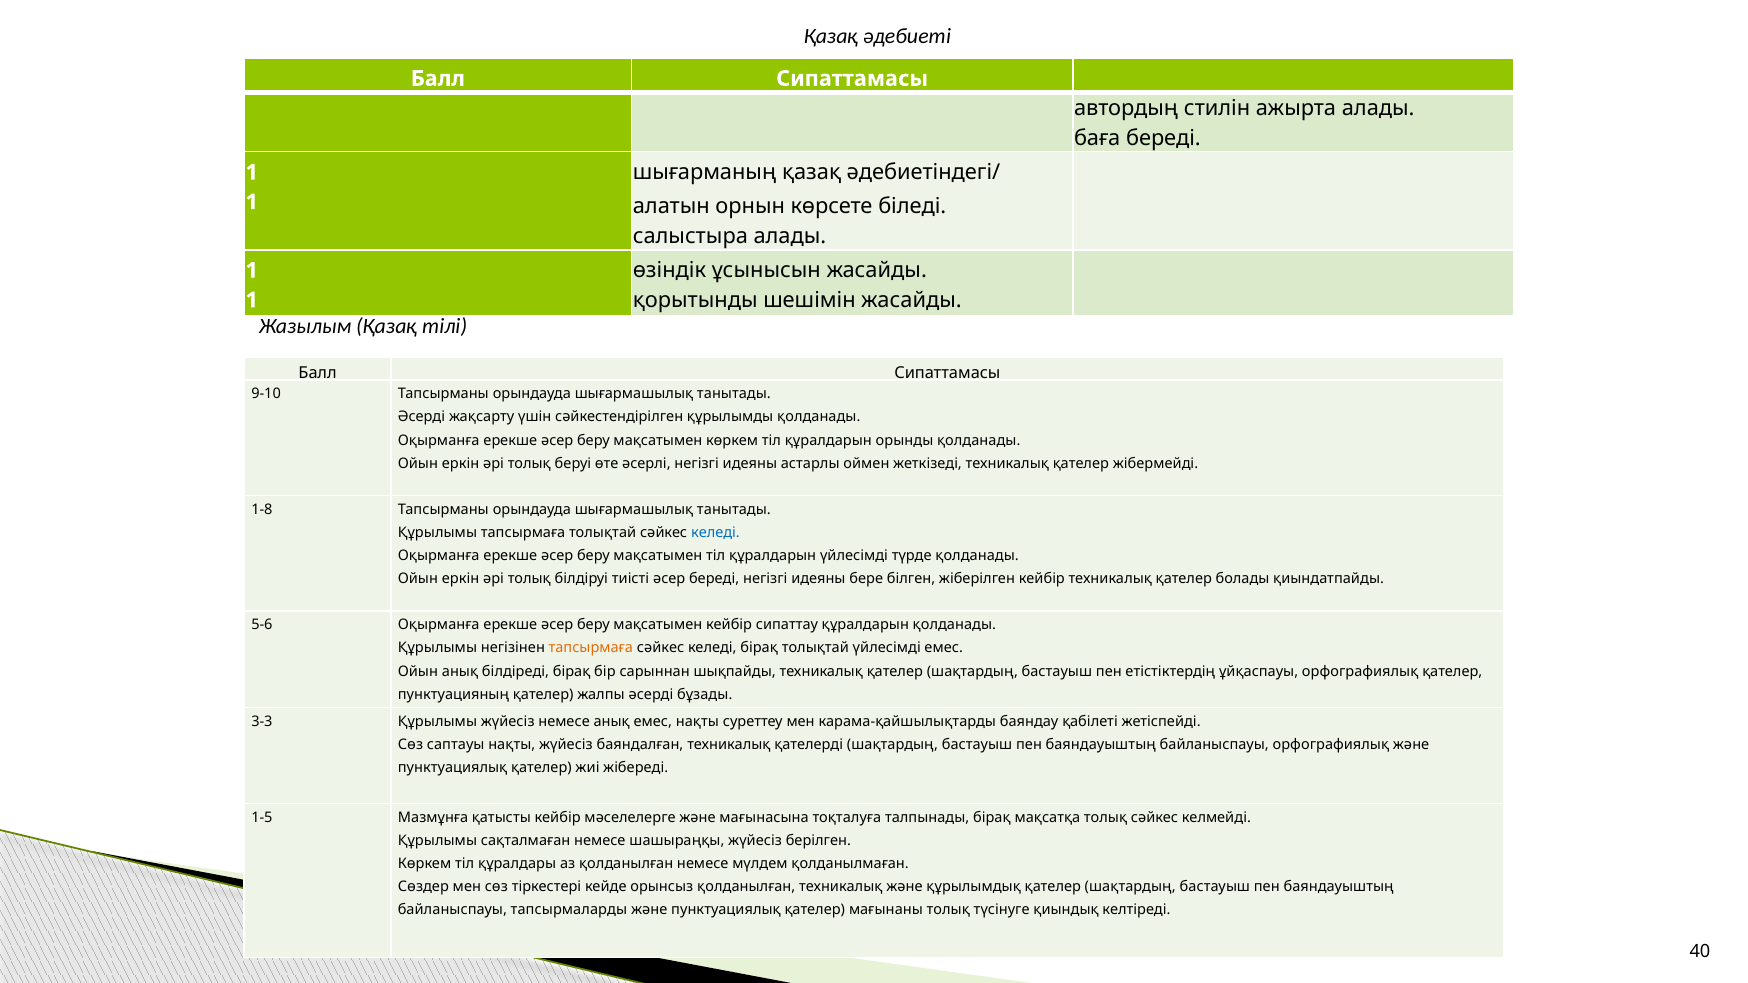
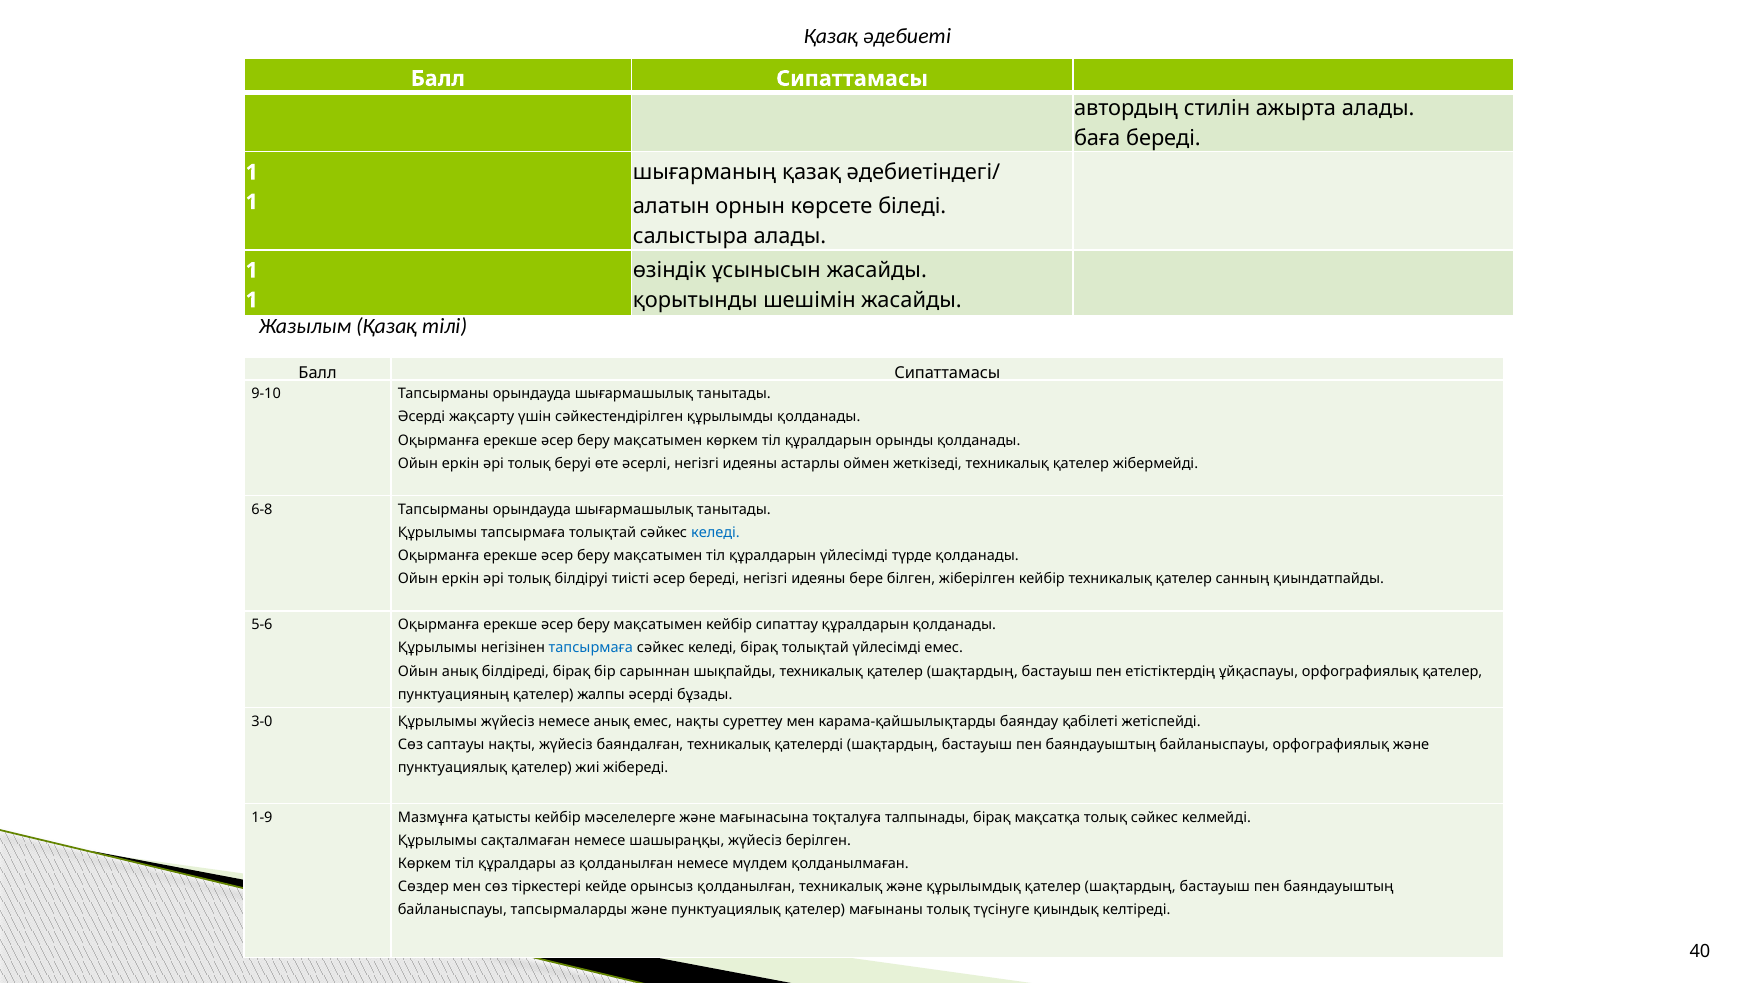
1-8: 1-8 -> 6-8
болады: болады -> санның
тапсырмаға at (591, 648) colour: orange -> blue
3-3: 3-3 -> 3-0
1-5: 1-5 -> 1-9
